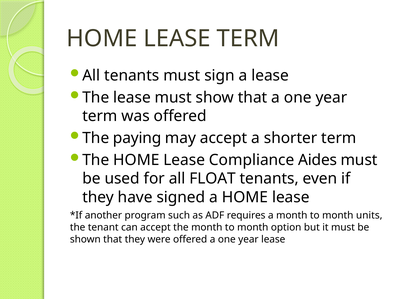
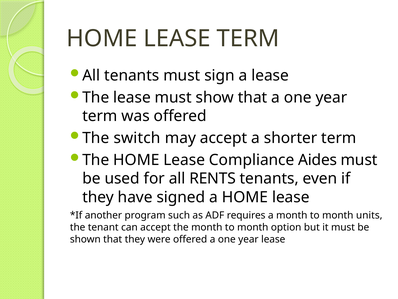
paying: paying -> switch
FLOAT: FLOAT -> RENTS
